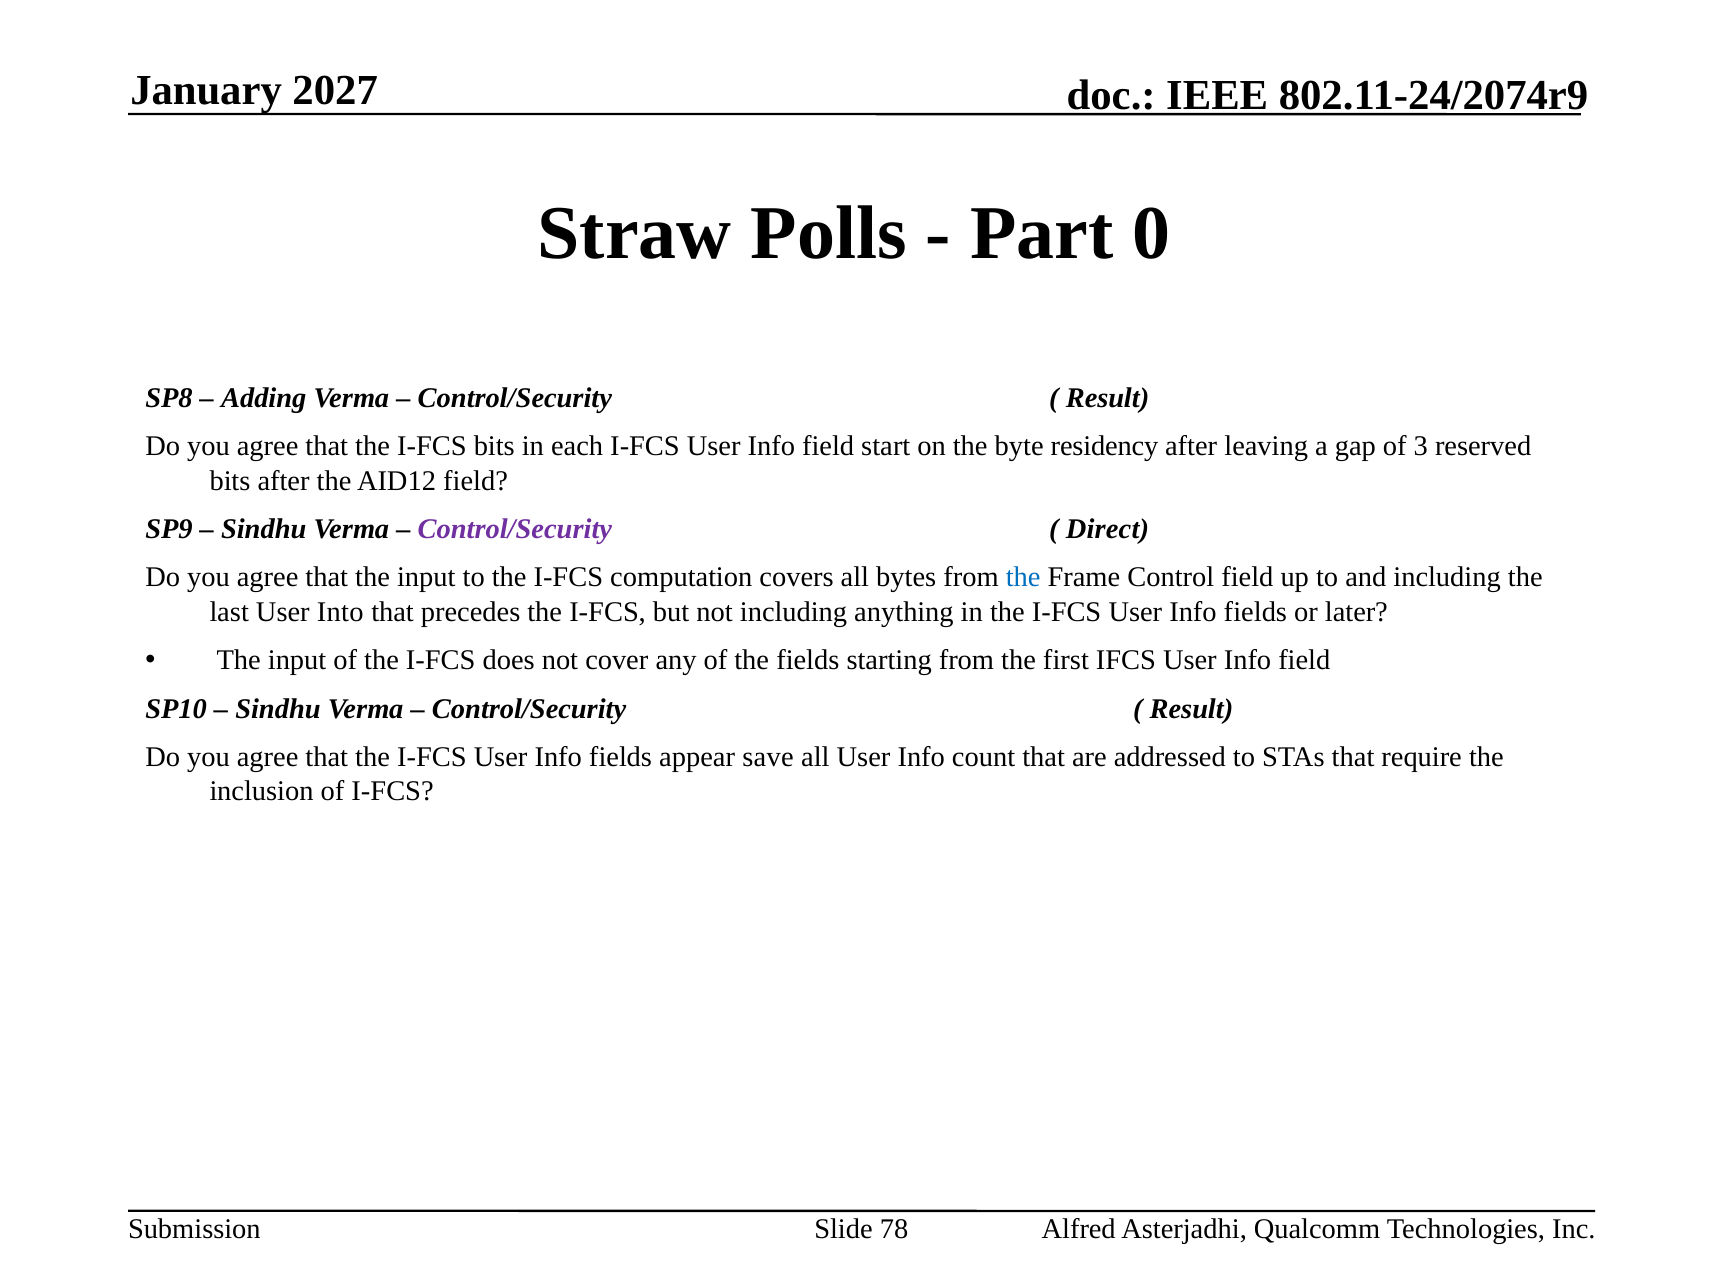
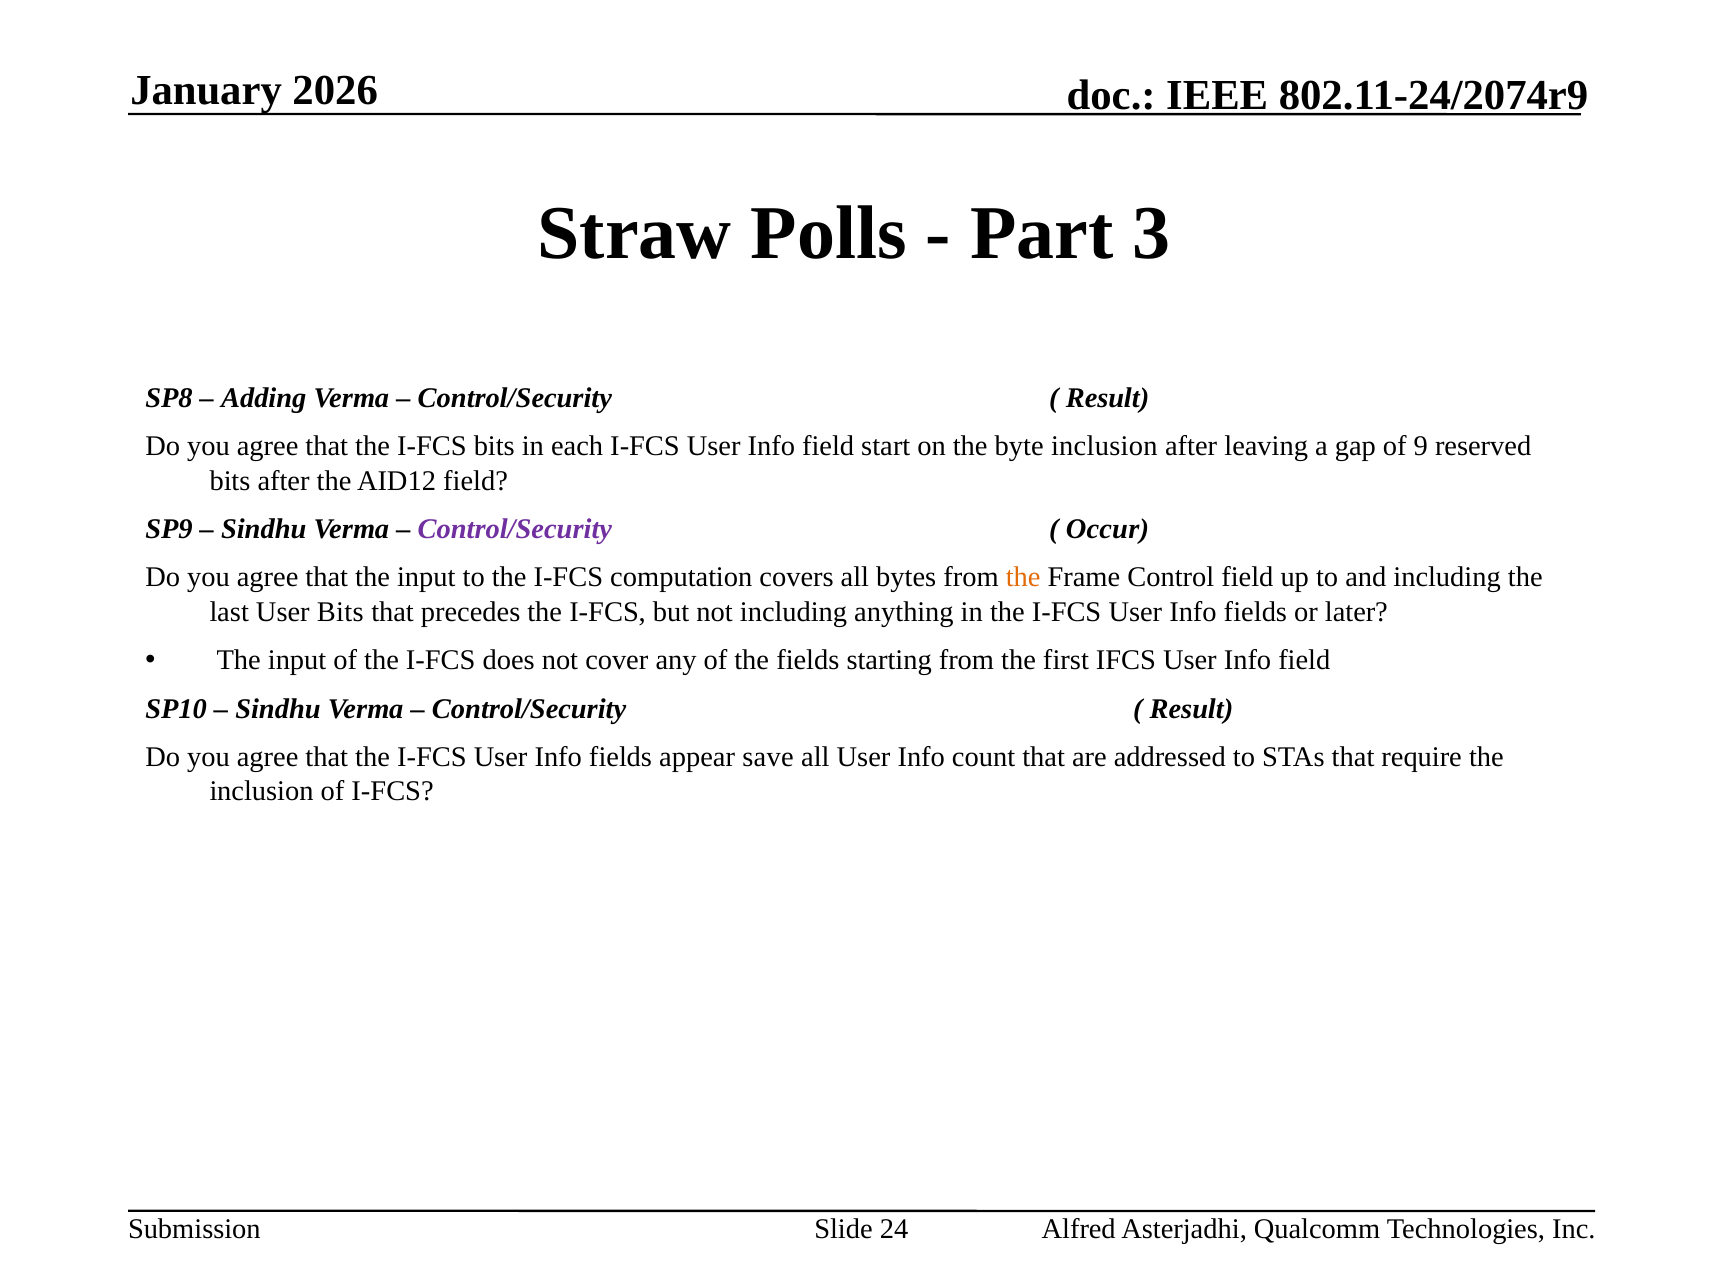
2027: 2027 -> 2026
0: 0 -> 3
byte residency: residency -> inclusion
3: 3 -> 9
Direct: Direct -> Occur
the at (1023, 577) colour: blue -> orange
User Into: Into -> Bits
78: 78 -> 24
